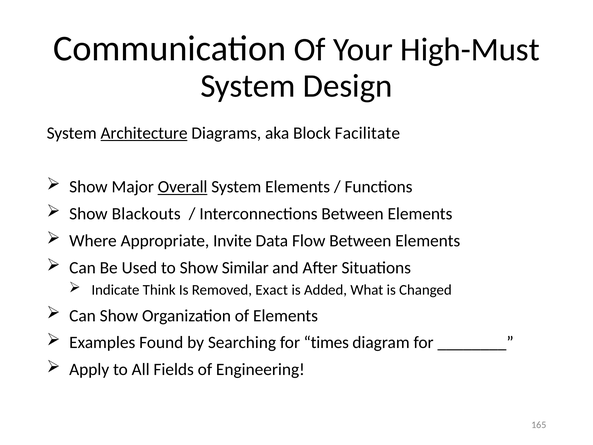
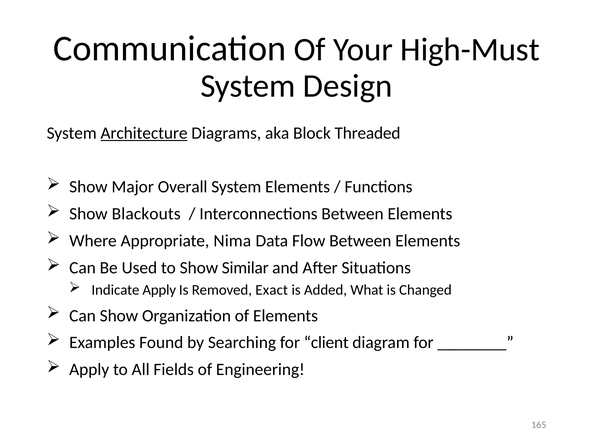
Facilitate: Facilitate -> Threaded
Overall underline: present -> none
Invite: Invite -> Nima
Indicate Think: Think -> Apply
times: times -> client
